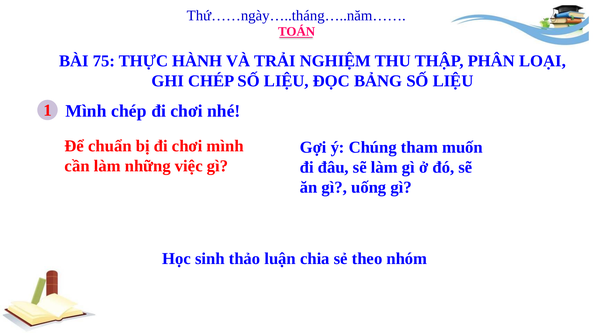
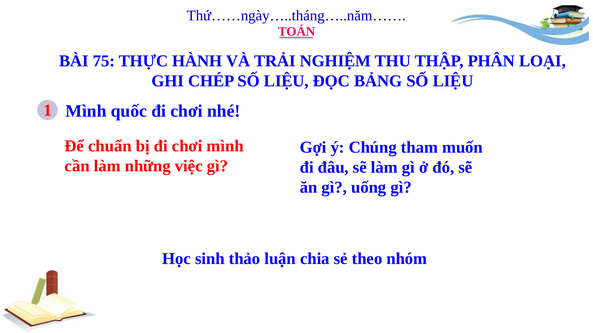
Mình chép: chép -> quốc
